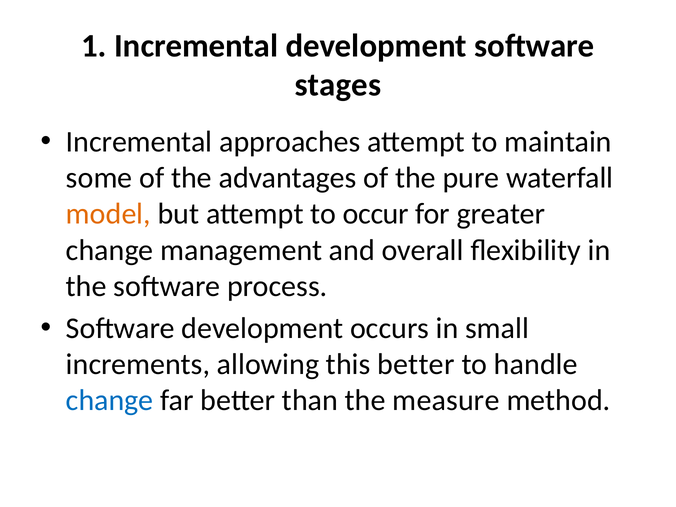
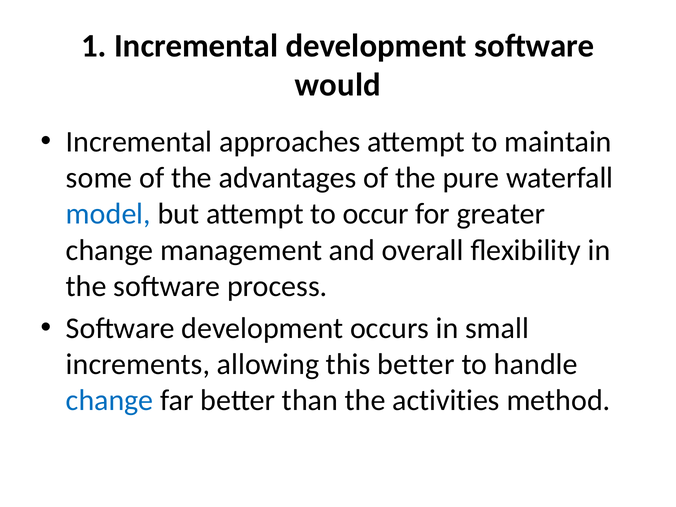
stages: stages -> would
model colour: orange -> blue
measure: measure -> activities
